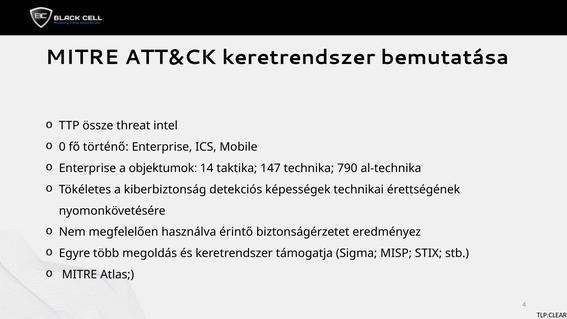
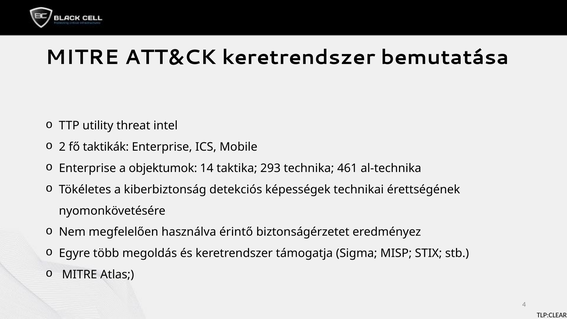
össze: össze -> utility
0: 0 -> 2
történő: történő -> taktikák
147: 147 -> 293
790: 790 -> 461
